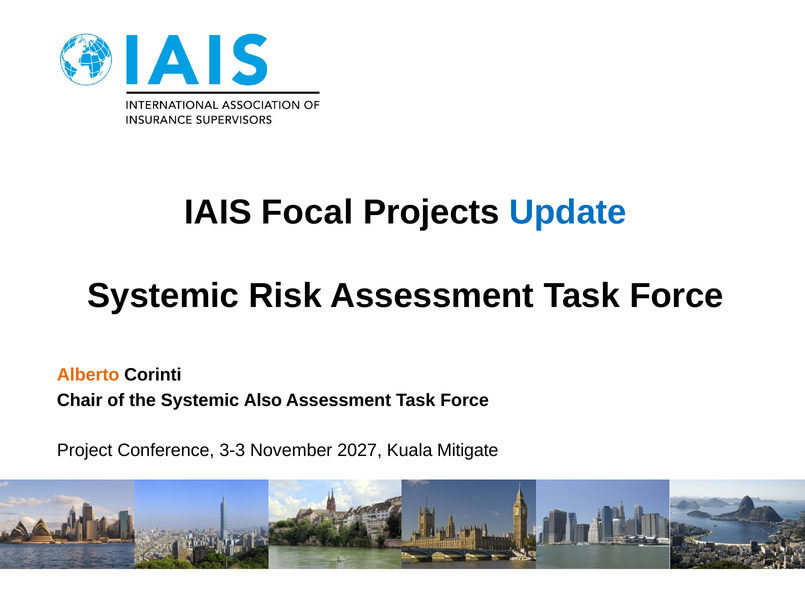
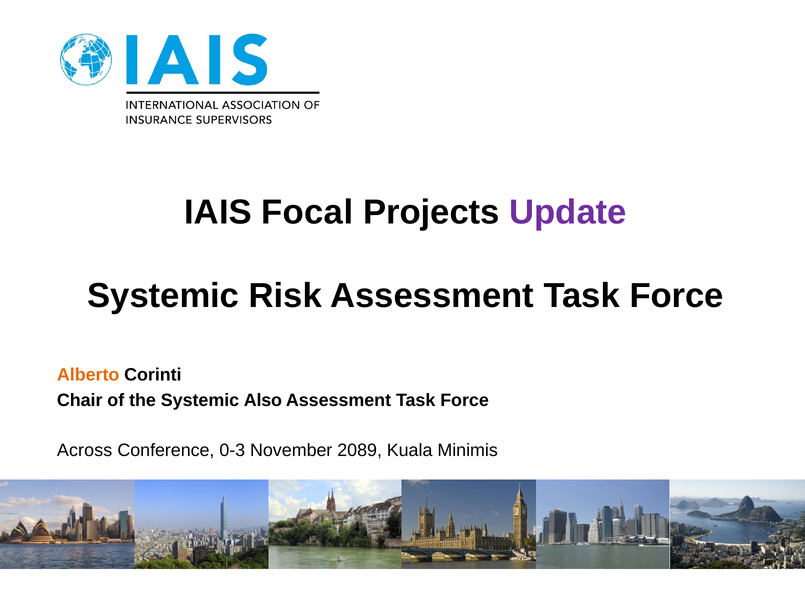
Update colour: blue -> purple
Project: Project -> Across
3-3: 3-3 -> 0-3
2027: 2027 -> 2089
Mitigate: Mitigate -> Minimis
